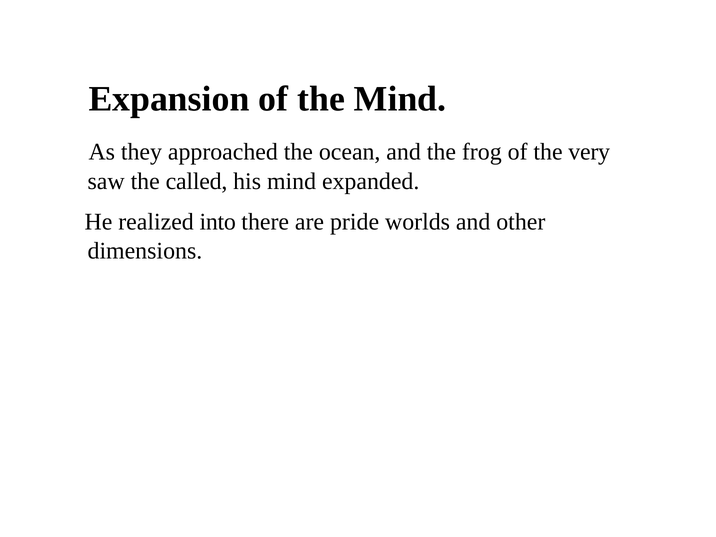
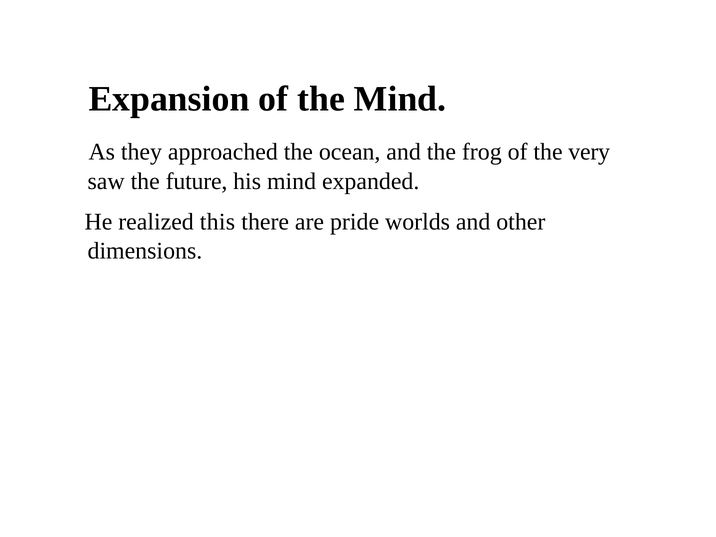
called: called -> future
into: into -> this
